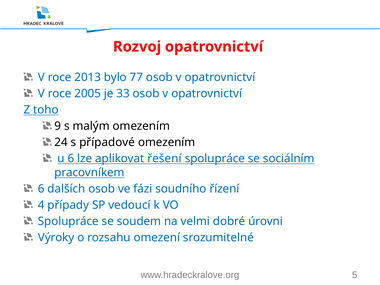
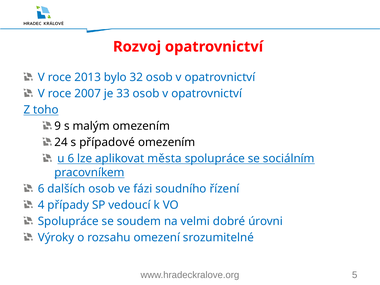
77: 77 -> 32
2005: 2005 -> 2007
řešení: řešení -> města
